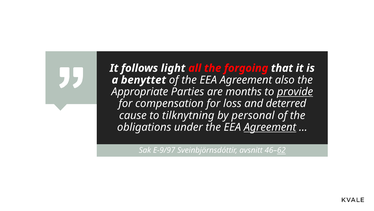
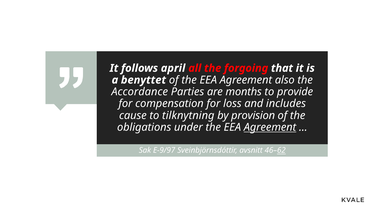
light: light -> april
Appropriate: Appropriate -> Accordance
provide underline: present -> none
deterred: deterred -> includes
personal: personal -> provision
